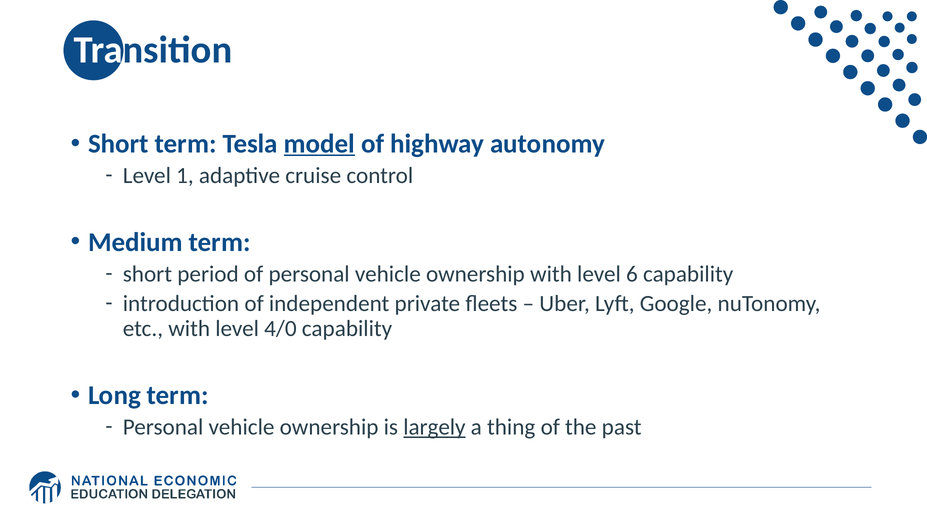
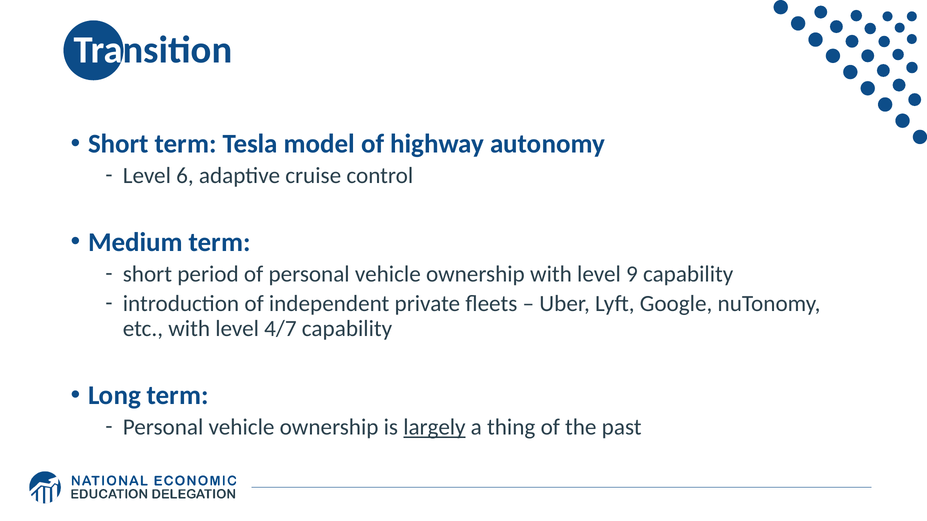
model underline: present -> none
1: 1 -> 6
6: 6 -> 9
4/0: 4/0 -> 4/7
